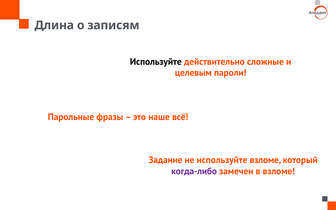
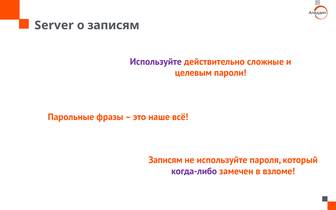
Длина: Длина -> Server
Используйте at (156, 62) colour: black -> purple
Задание at (165, 160): Задание -> Записям
используйте взломе: взломе -> пароля
